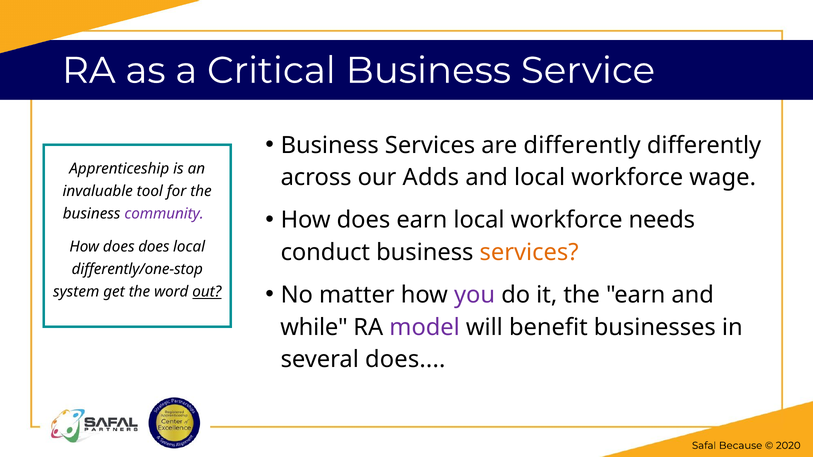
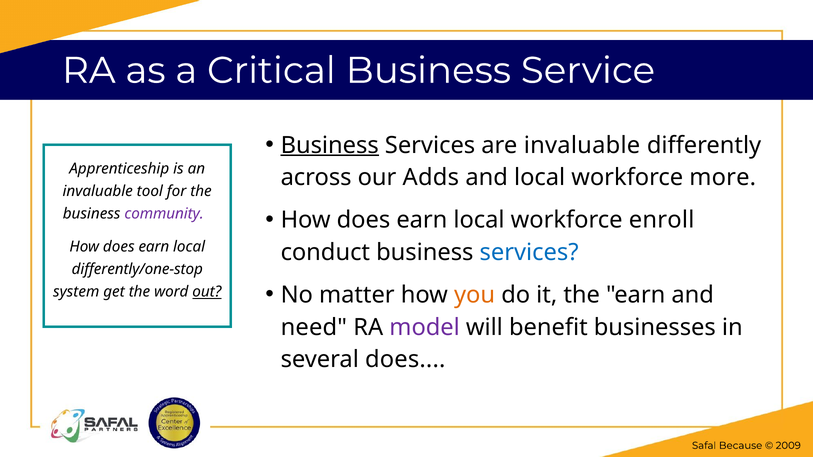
Business at (330, 145) underline: none -> present
are differently: differently -> invaluable
wage: wage -> more
needs: needs -> enroll
does at (154, 247): does -> earn
services at (529, 253) colour: orange -> blue
you colour: purple -> orange
while: while -> need
2020: 2020 -> 2009
